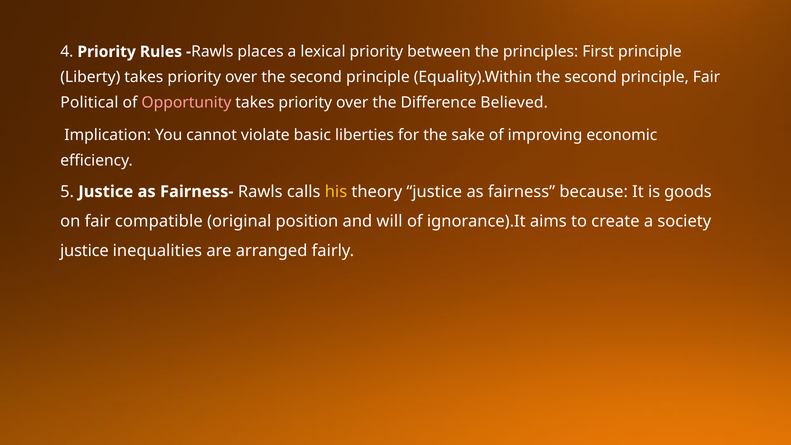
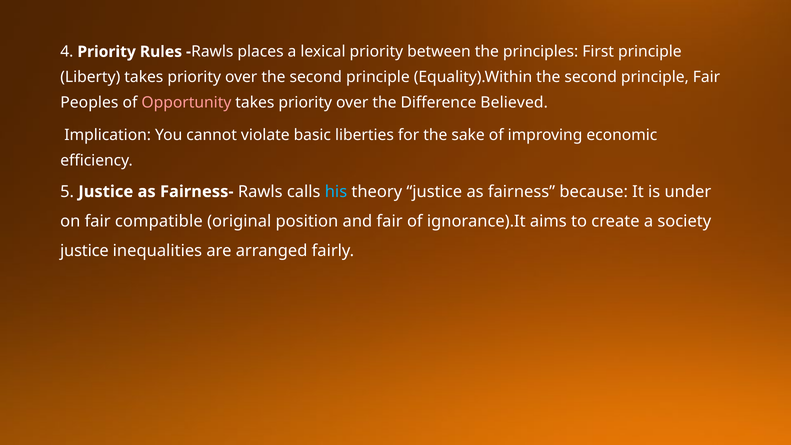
Political: Political -> Peoples
his colour: yellow -> light blue
goods: goods -> under
and will: will -> fair
